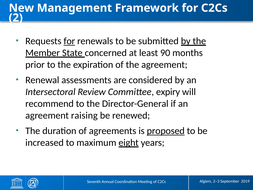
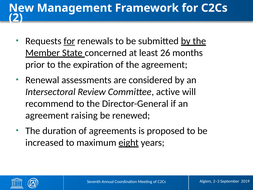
90: 90 -> 26
expiry: expiry -> active
proposed underline: present -> none
